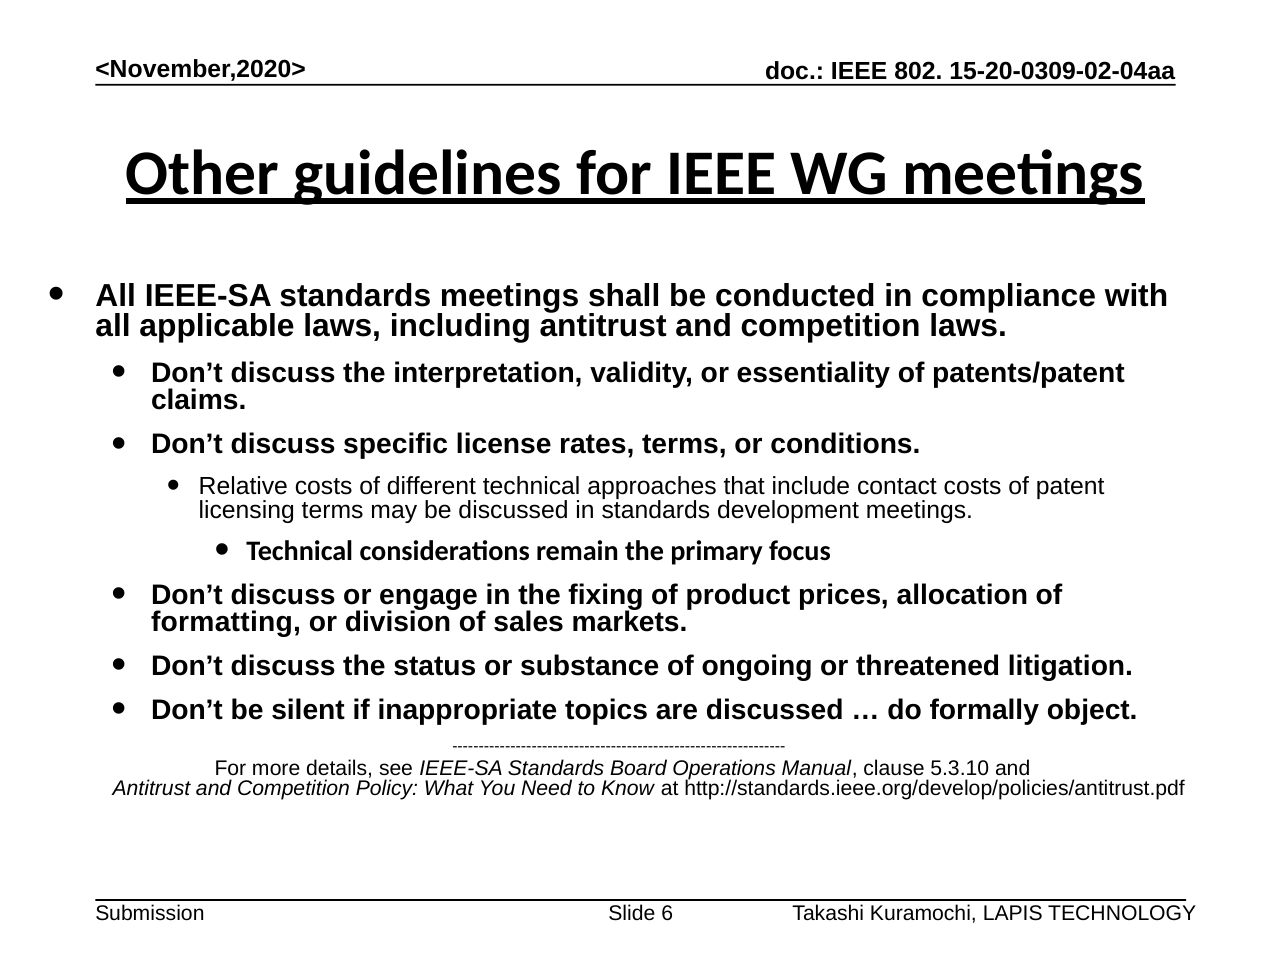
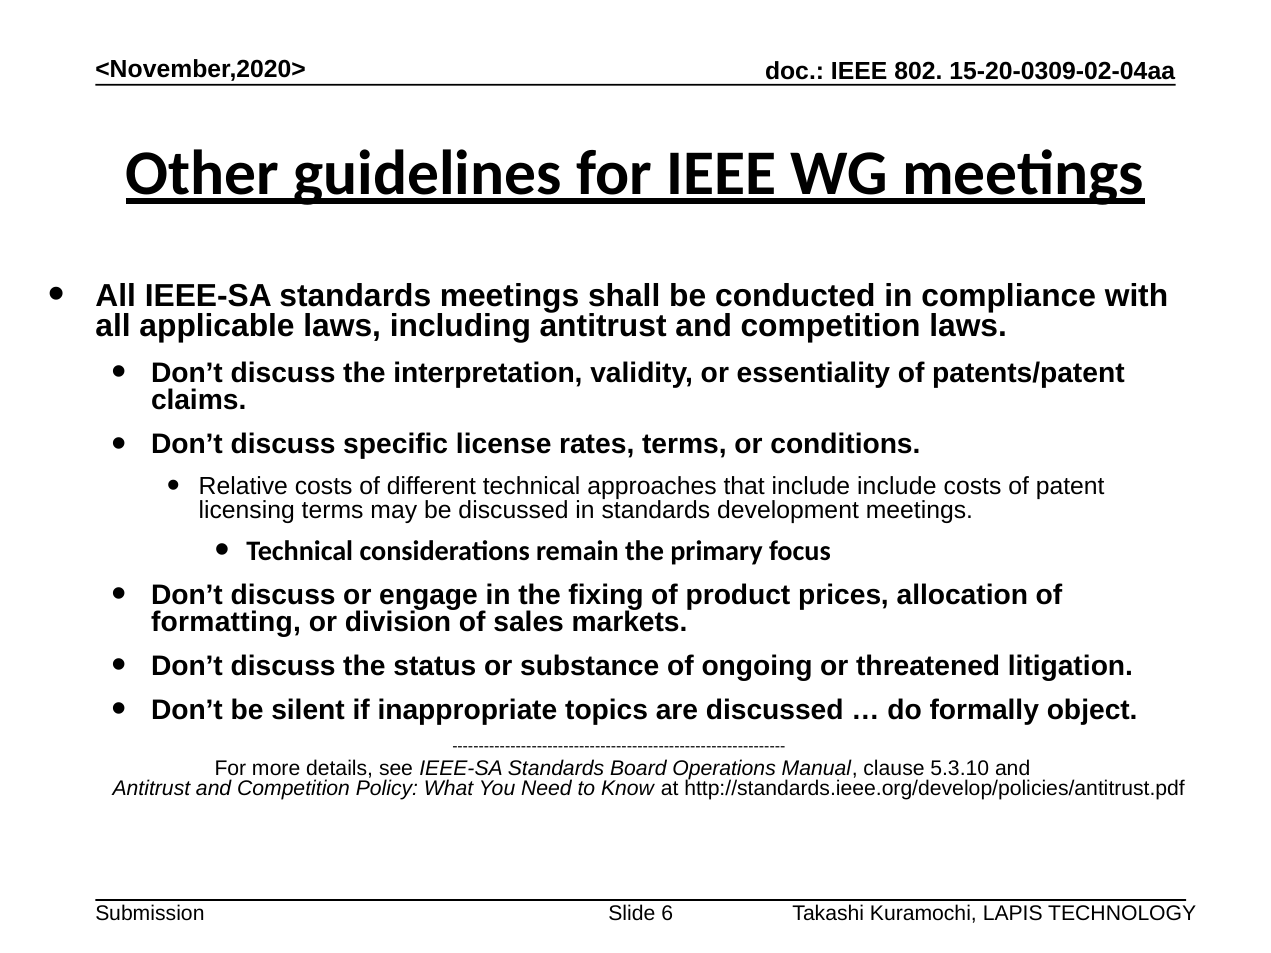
include contact: contact -> include
